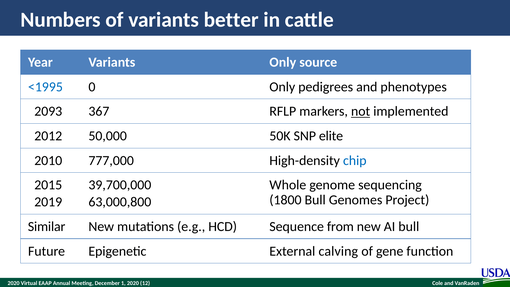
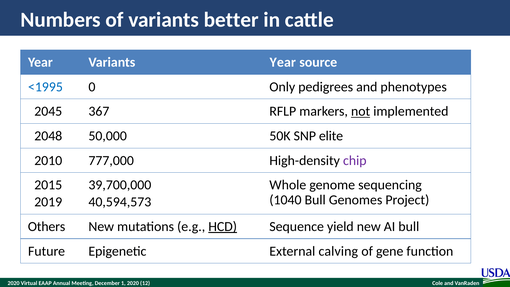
Variants Only: Only -> Year
2093: 2093 -> 2045
2012: 2012 -> 2048
chip colour: blue -> purple
1800: 1800 -> 1040
63,000,800: 63,000,800 -> 40,594,573
Similar: Similar -> Others
HCD underline: none -> present
from: from -> yield
